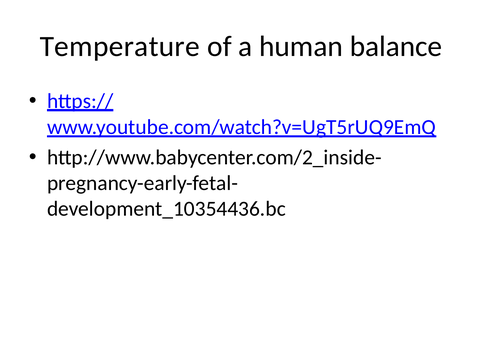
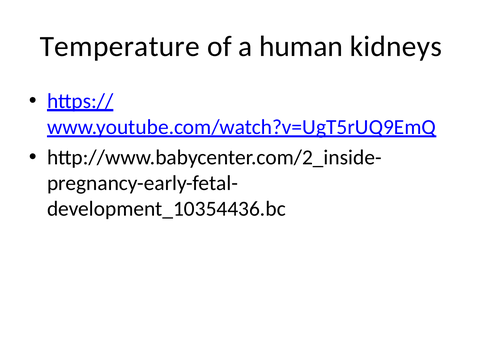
balance: balance -> kidneys
